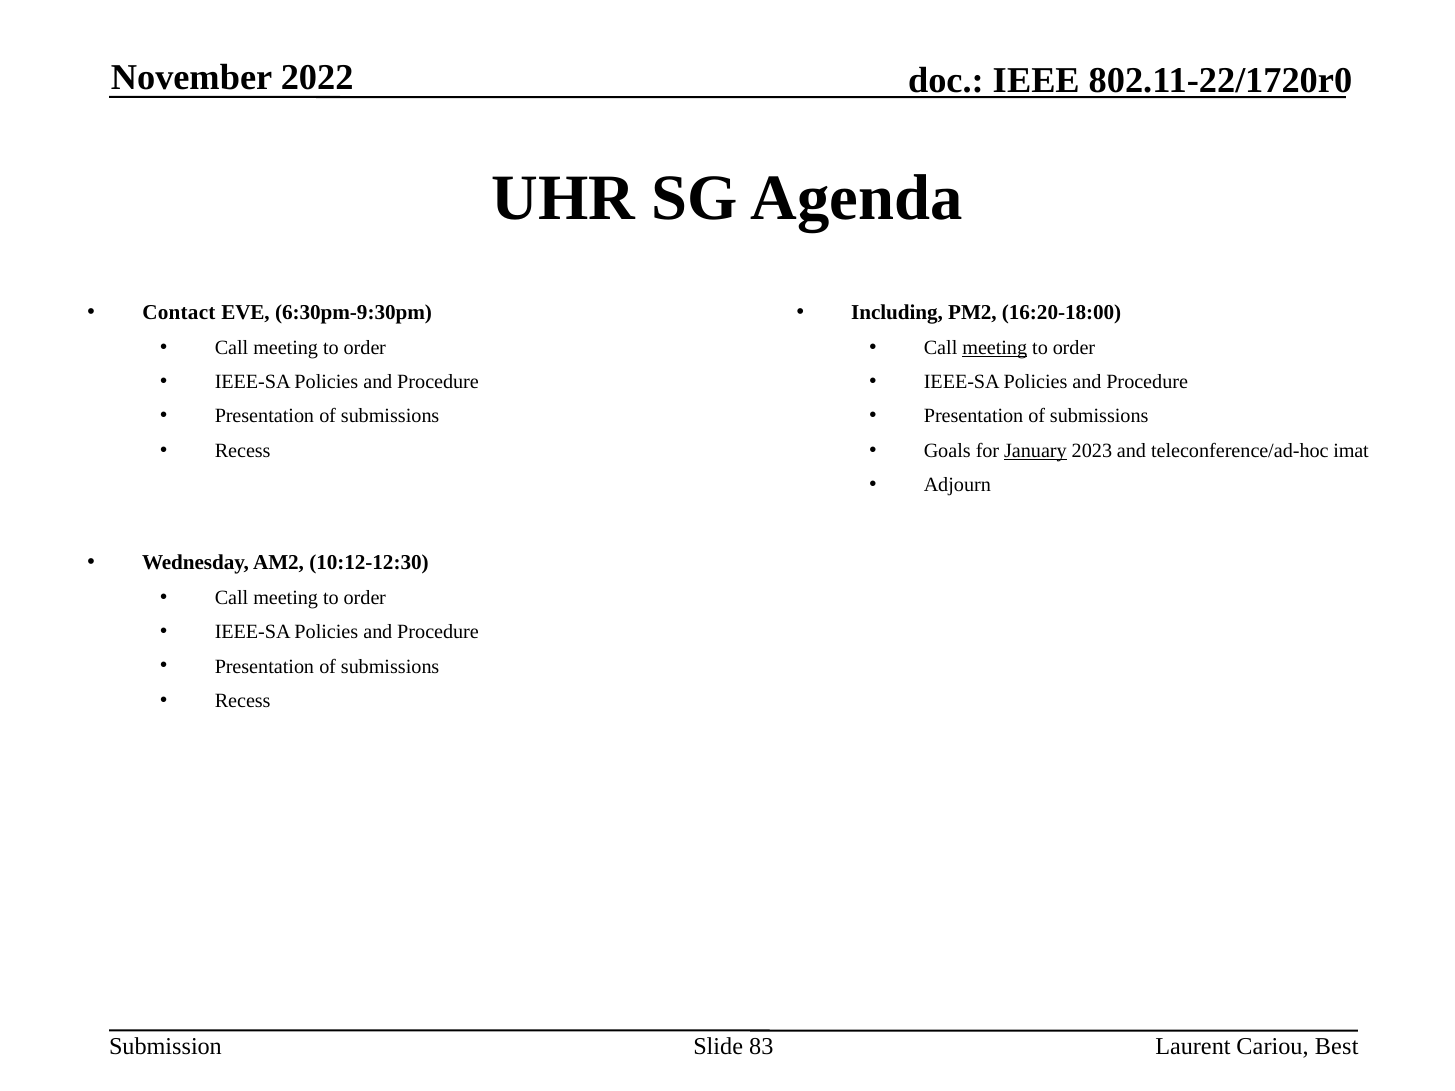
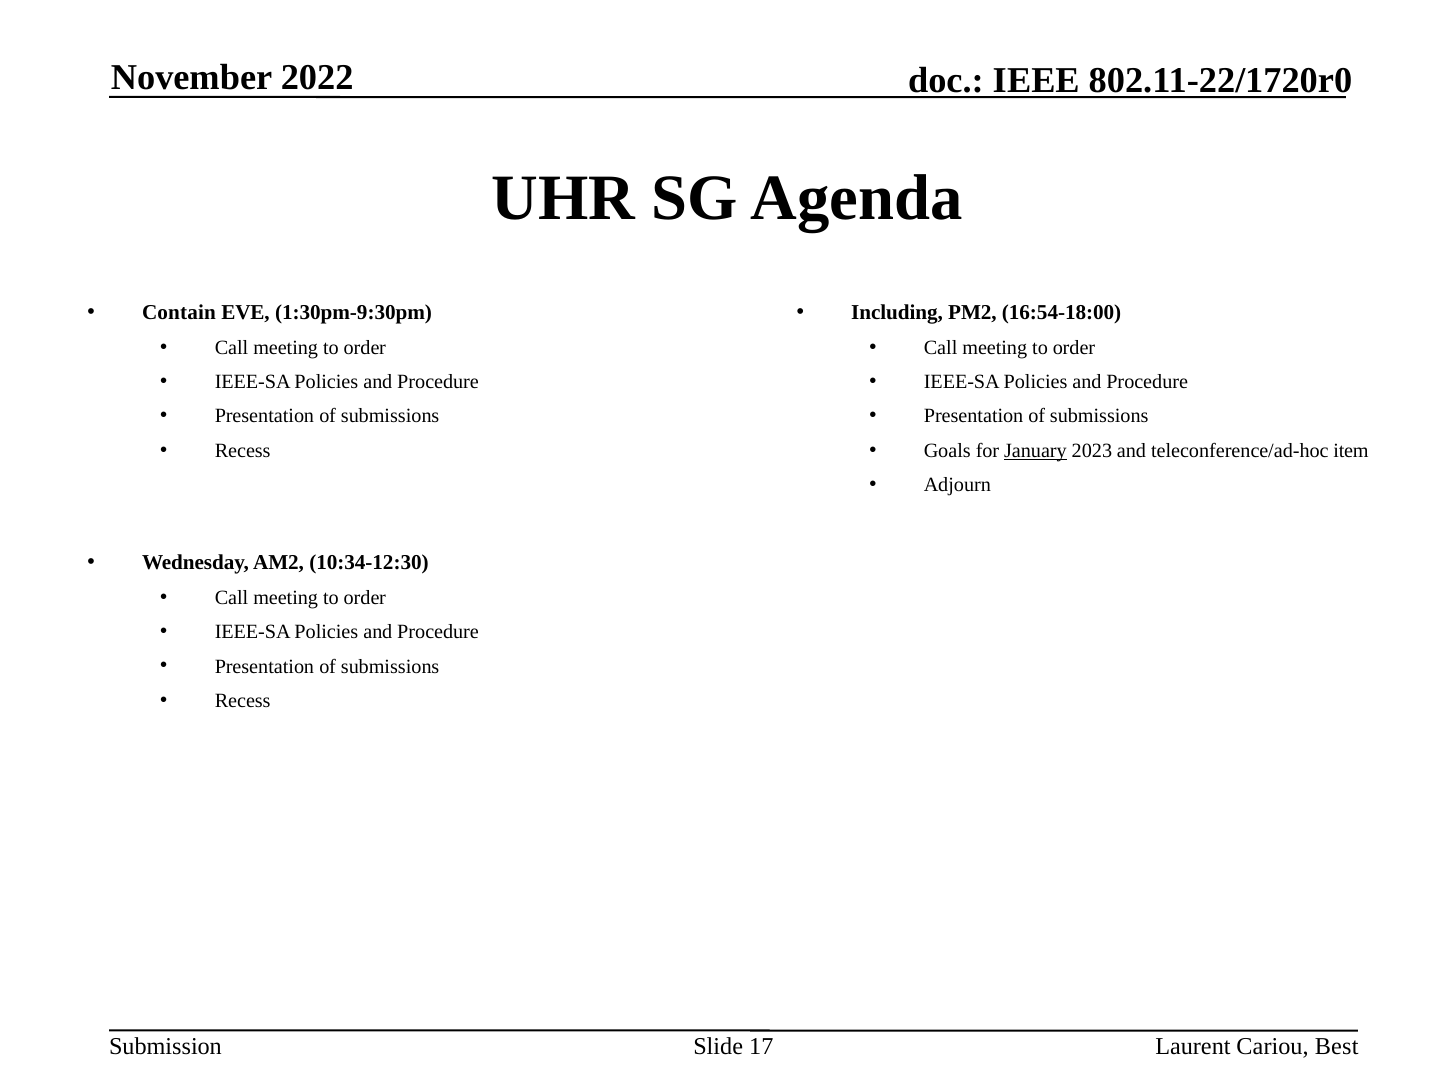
16:20-18:00: 16:20-18:00 -> 16:54-18:00
Contact: Contact -> Contain
6:30pm-9:30pm: 6:30pm-9:30pm -> 1:30pm-9:30pm
meeting at (995, 348) underline: present -> none
imat: imat -> item
10:12-12:30: 10:12-12:30 -> 10:34-12:30
83: 83 -> 17
